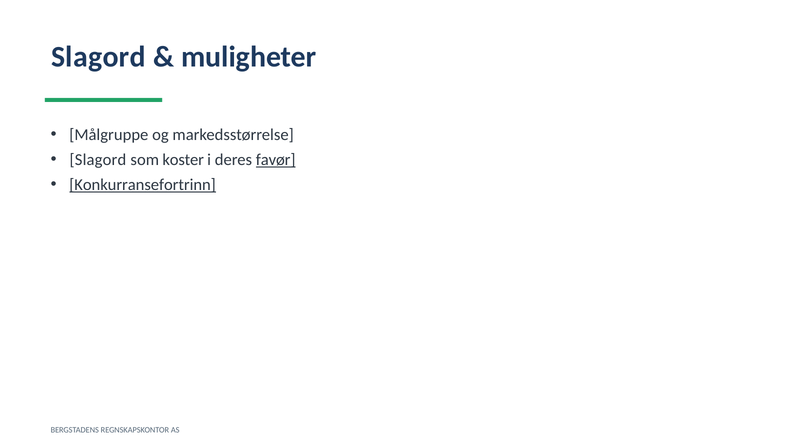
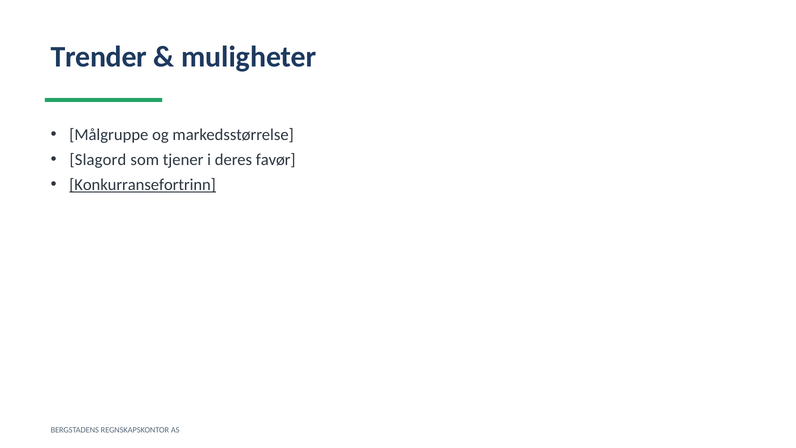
Slagord at (98, 57): Slagord -> Trender
koster: koster -> tjener
favør underline: present -> none
